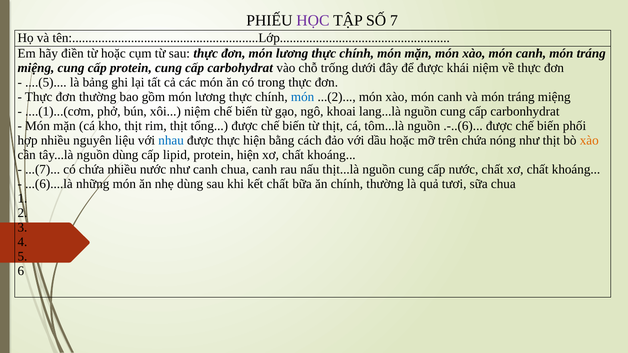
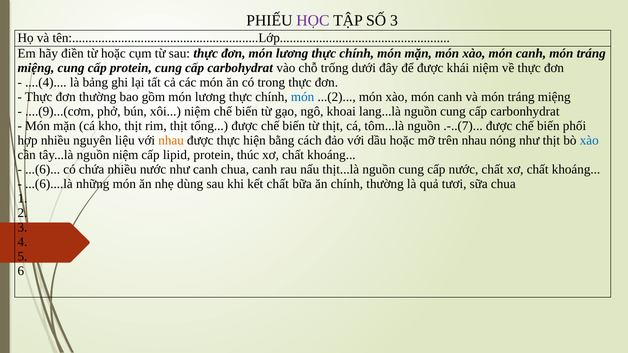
SỐ 7: 7 -> 3
....(5: ....(5 -> ....(4
....(1)...(cơm: ....(1)...(cơm -> ....(9)...(cơm
.-..(6: .-..(6 -> .-..(7
nhau at (171, 141) colour: blue -> orange
trên chứa: chứa -> nhau
xào at (589, 141) colour: orange -> blue
nguồn dùng: dùng -> niệm
protein hiện: hiện -> thúc
...(7: ...(7 -> ...(6
